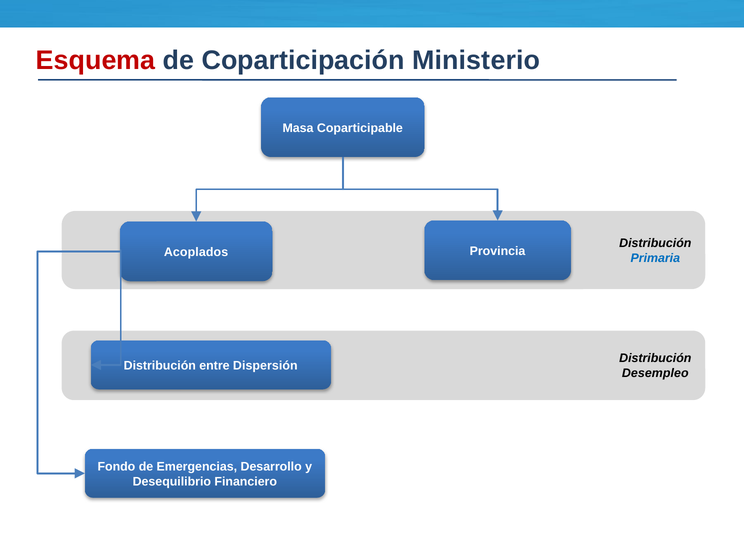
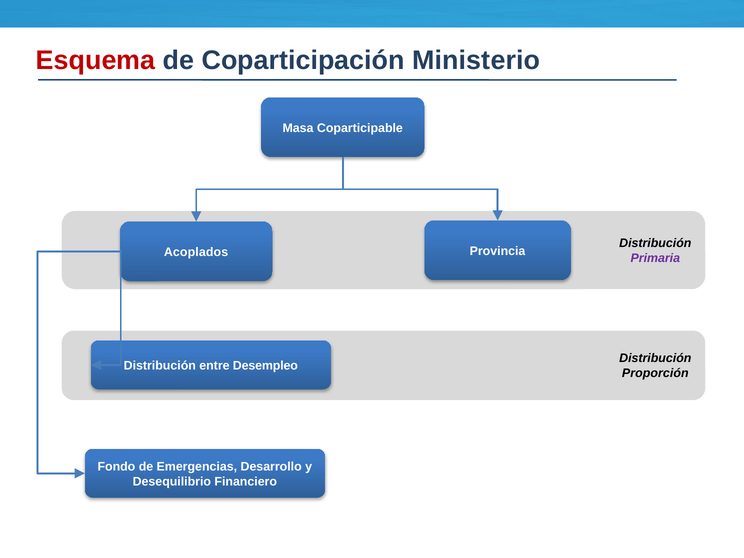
Primaria colour: blue -> purple
Dispersión: Dispersión -> Desempleo
Desempleo: Desempleo -> Proporción
